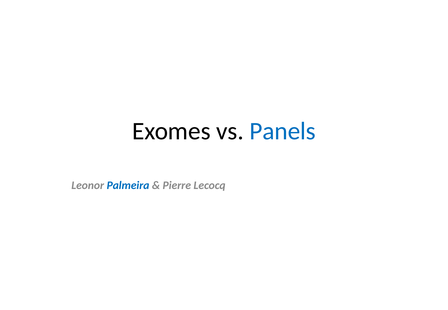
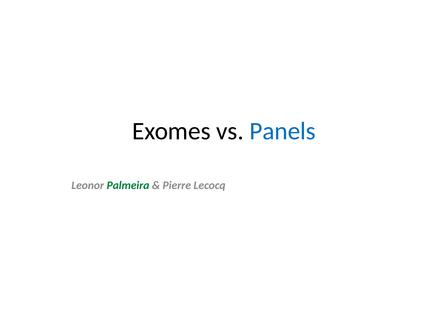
Palmeira colour: blue -> green
